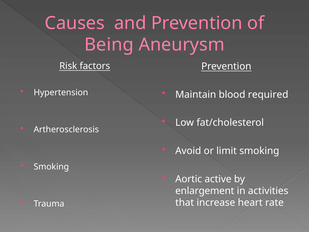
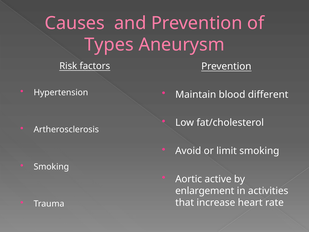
Being: Being -> Types
required: required -> different
